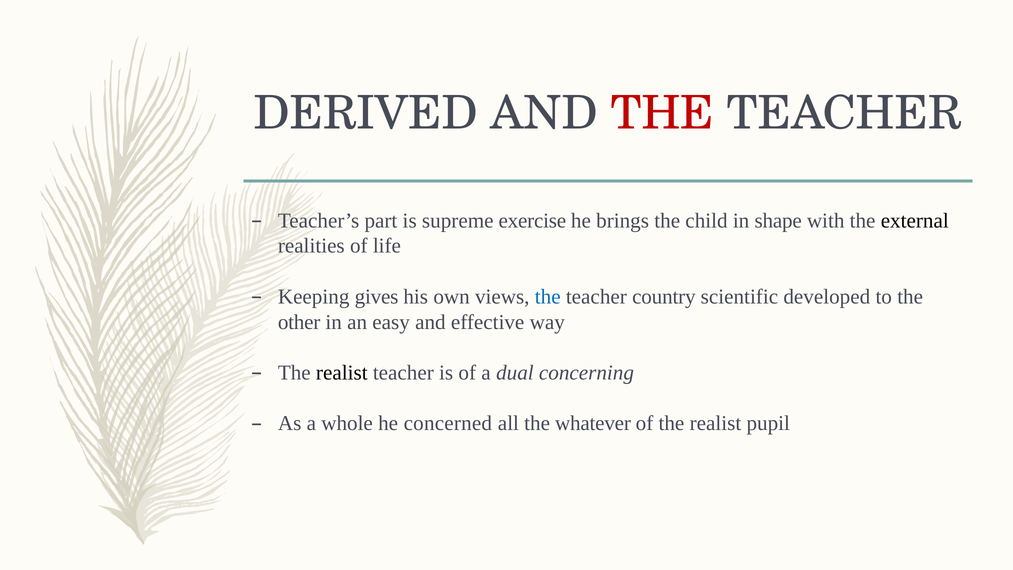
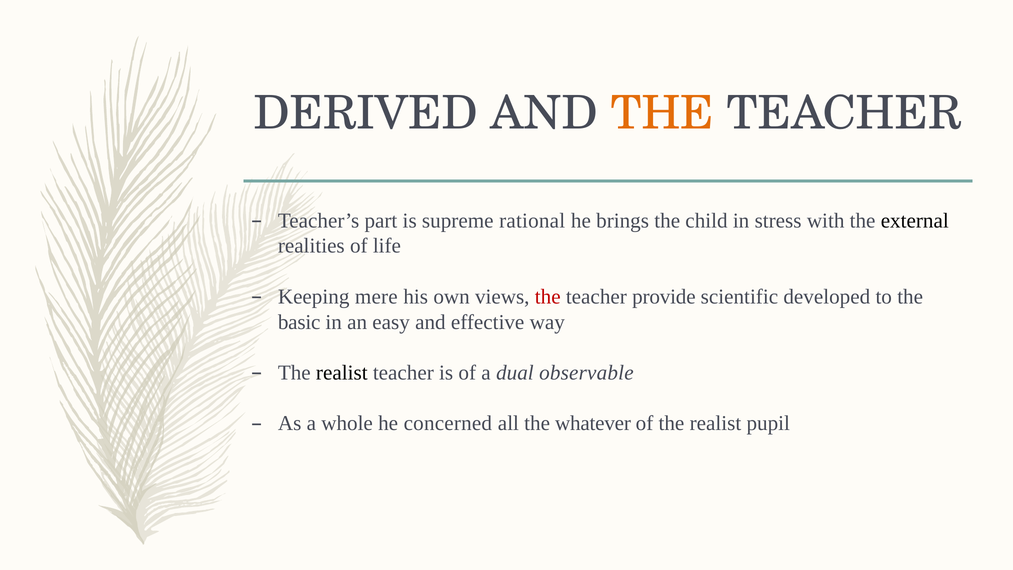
THE at (662, 113) colour: red -> orange
exercise: exercise -> rational
shape: shape -> stress
gives: gives -> mere
the at (548, 297) colour: blue -> red
country: country -> provide
other: other -> basic
concerning: concerning -> observable
